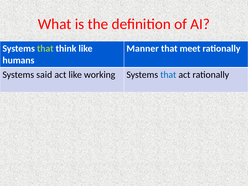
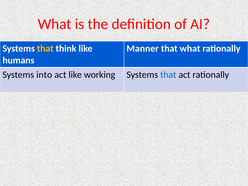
that at (45, 49) colour: light green -> yellow
that meet: meet -> what
said: said -> into
